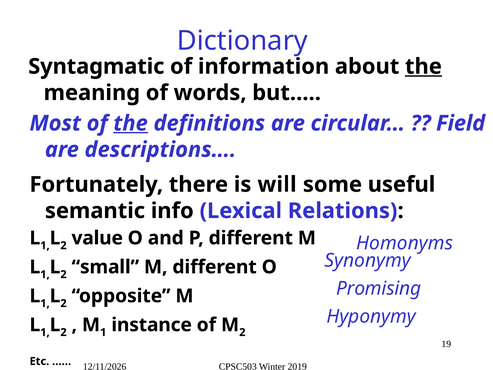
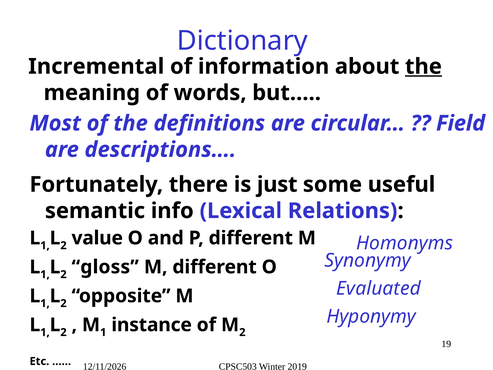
Syntagmatic: Syntagmatic -> Incremental
the at (131, 123) underline: present -> none
will: will -> just
small: small -> gloss
Promising: Promising -> Evaluated
